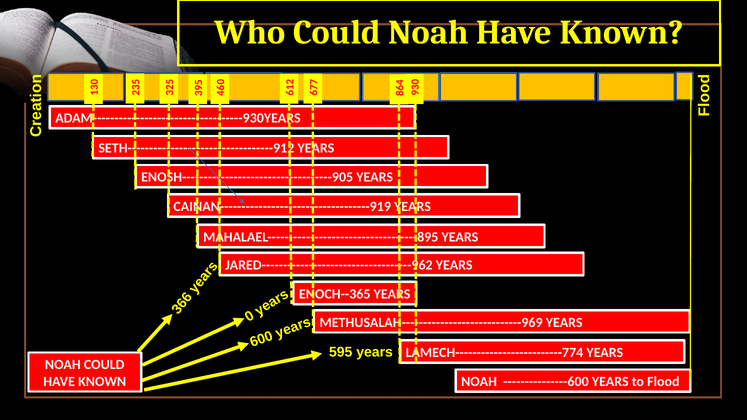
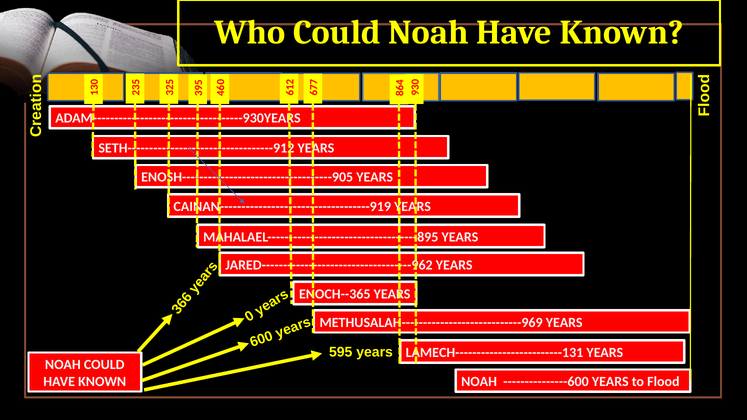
LAMECH-------------------------774: LAMECH-------------------------774 -> LAMECH-------------------------131
